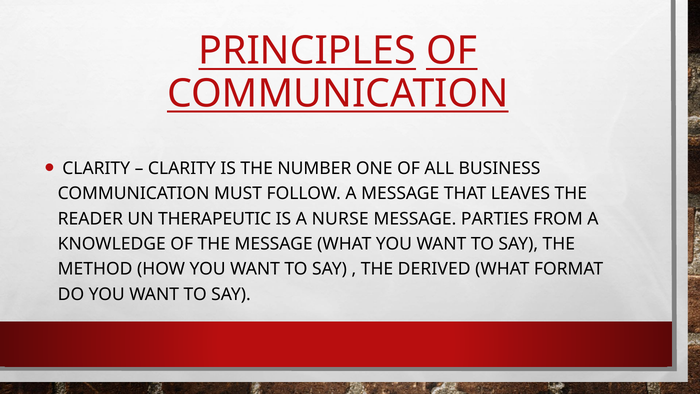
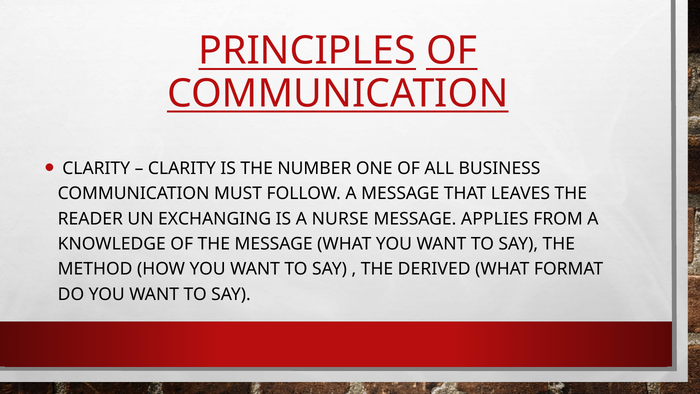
THERAPEUTIC: THERAPEUTIC -> EXCHANGING
PARTIES: PARTIES -> APPLIES
